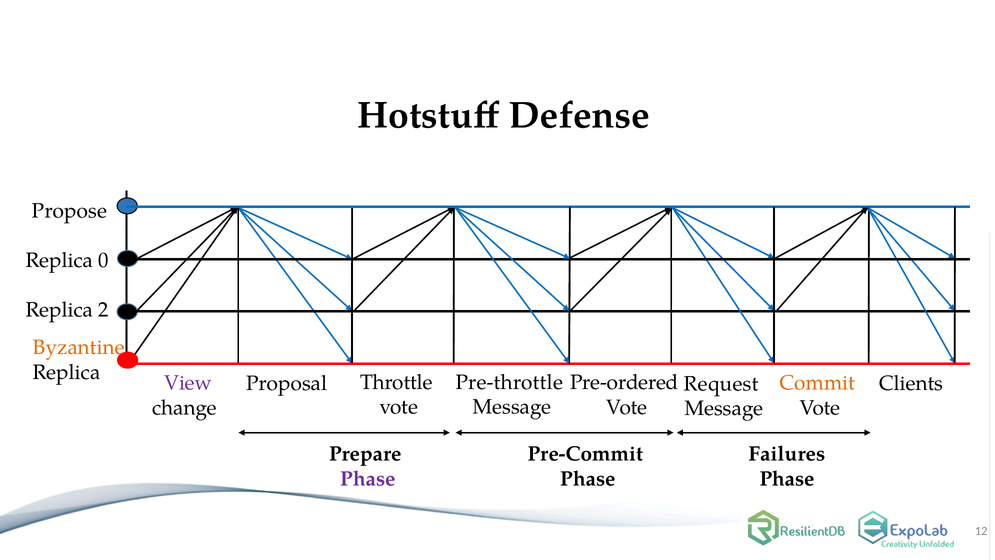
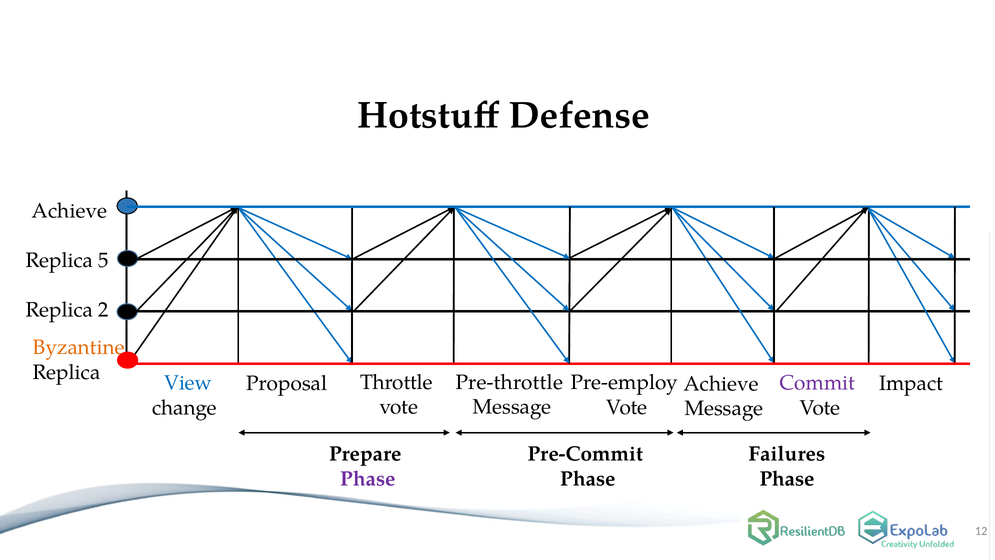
Propose at (70, 211): Propose -> Achieve
0: 0 -> 5
Pre-ordered: Pre-ordered -> Pre-employ
View colour: purple -> blue
Commit colour: orange -> purple
Clients: Clients -> Impact
Request at (721, 383): Request -> Achieve
